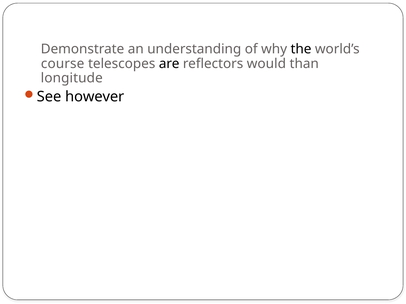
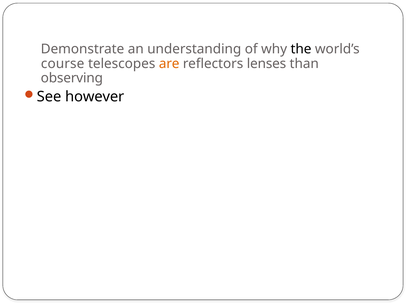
are colour: black -> orange
would: would -> lenses
longitude: longitude -> observing
